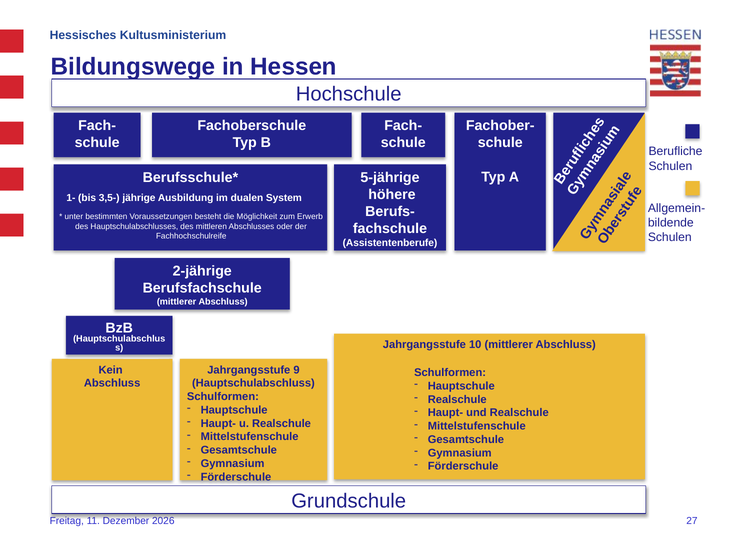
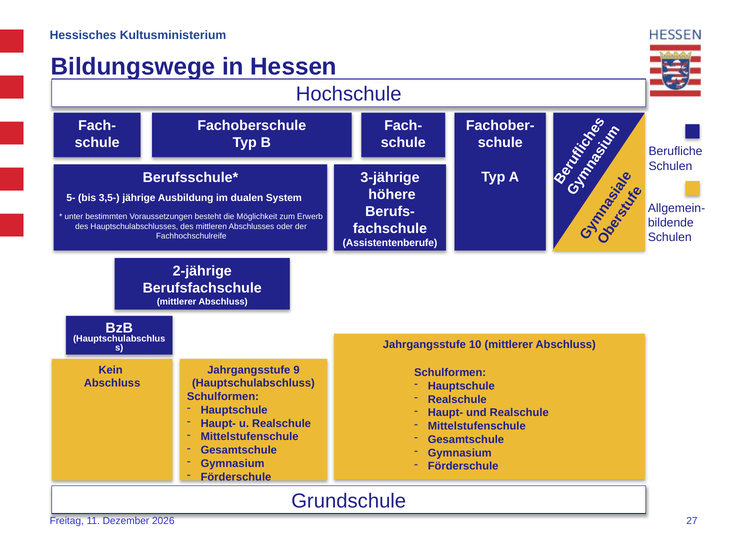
5-jährige: 5-jährige -> 3-jährige
1-: 1- -> 5-
